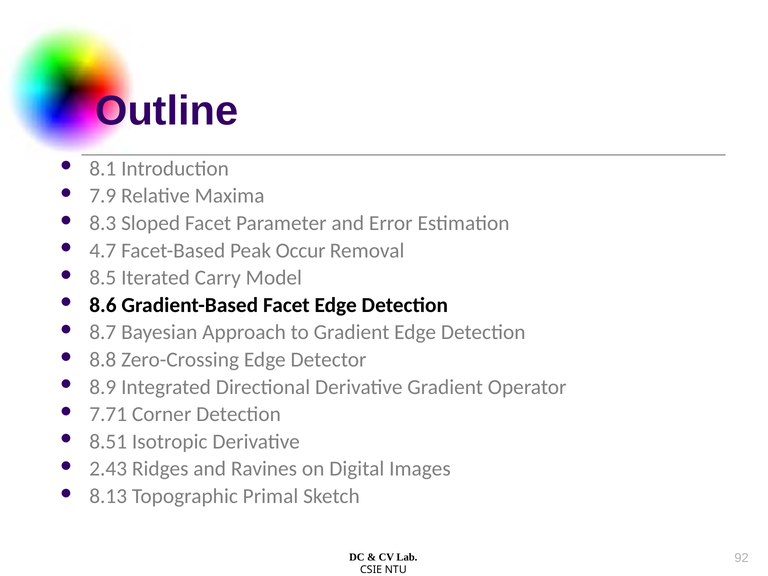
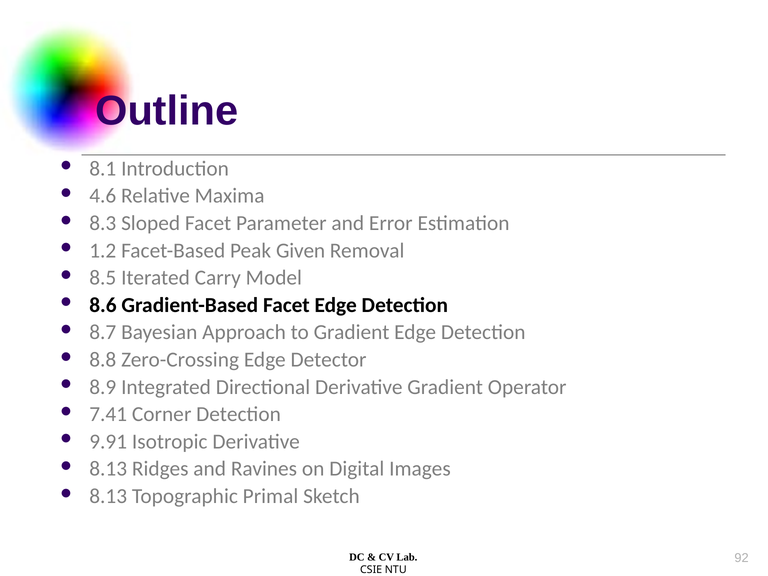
7.9: 7.9 -> 4.6
4.7: 4.7 -> 1.2
Occur: Occur -> Given
7.71: 7.71 -> 7.41
8.51: 8.51 -> 9.91
2.43 at (108, 469): 2.43 -> 8.13
